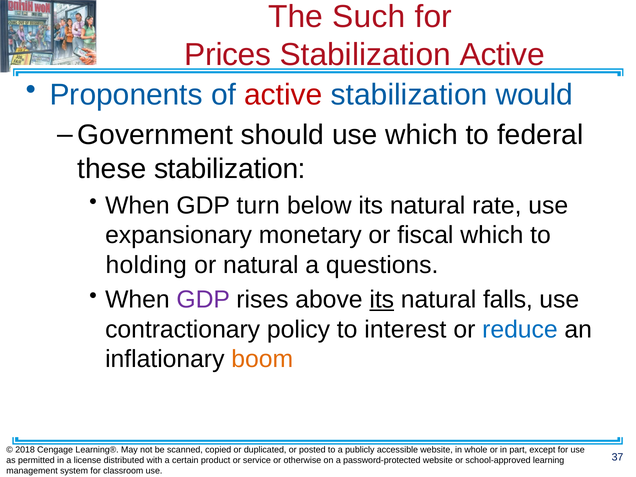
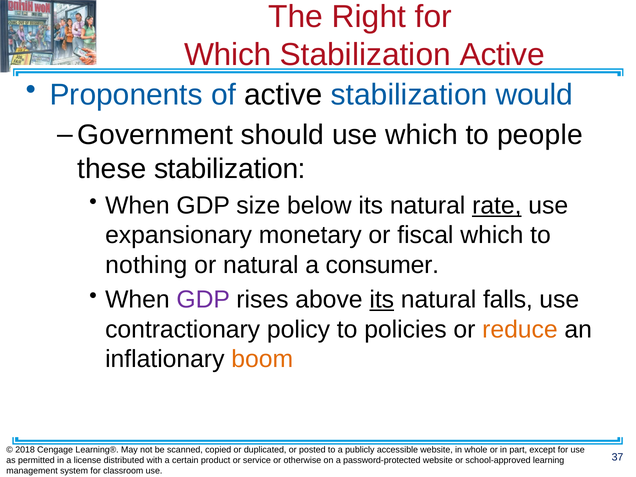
Such: Such -> Right
Prices at (228, 55): Prices -> Which
active at (283, 95) colour: red -> black
federal: federal -> people
turn: turn -> size
rate underline: none -> present
holding: holding -> nothing
questions: questions -> consumer
interest: interest -> policies
reduce colour: blue -> orange
